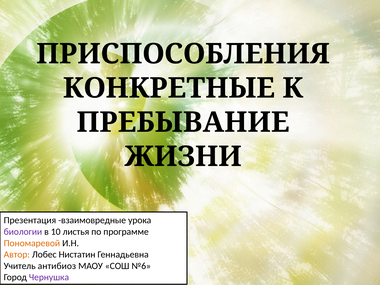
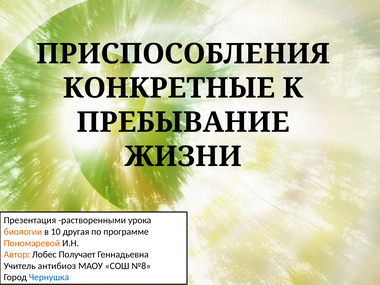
взаимовредные: взаимовредные -> растворенными
биологии colour: purple -> orange
листья: листья -> другая
Нистатин: Нистатин -> Получает
№6: №6 -> №8
Чернушка colour: purple -> blue
